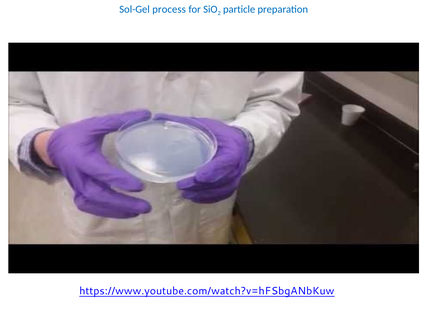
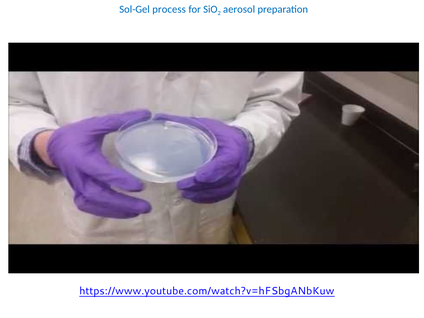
particle: particle -> aerosol
